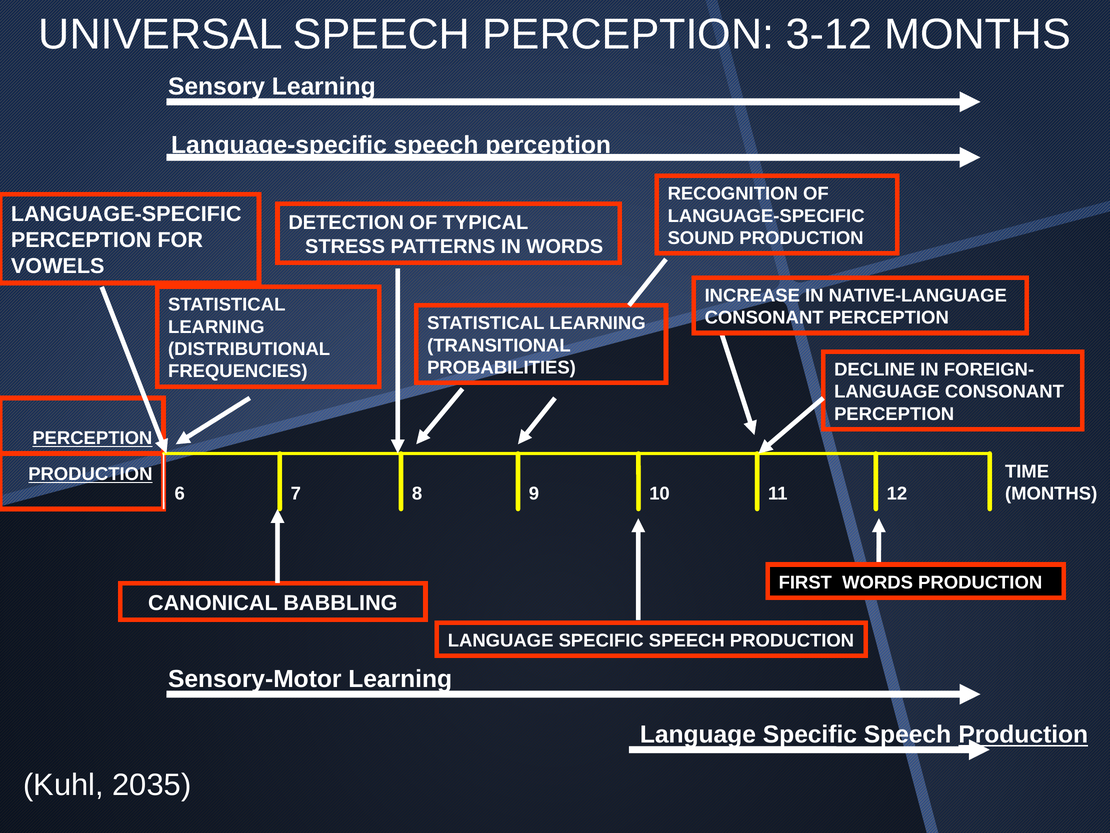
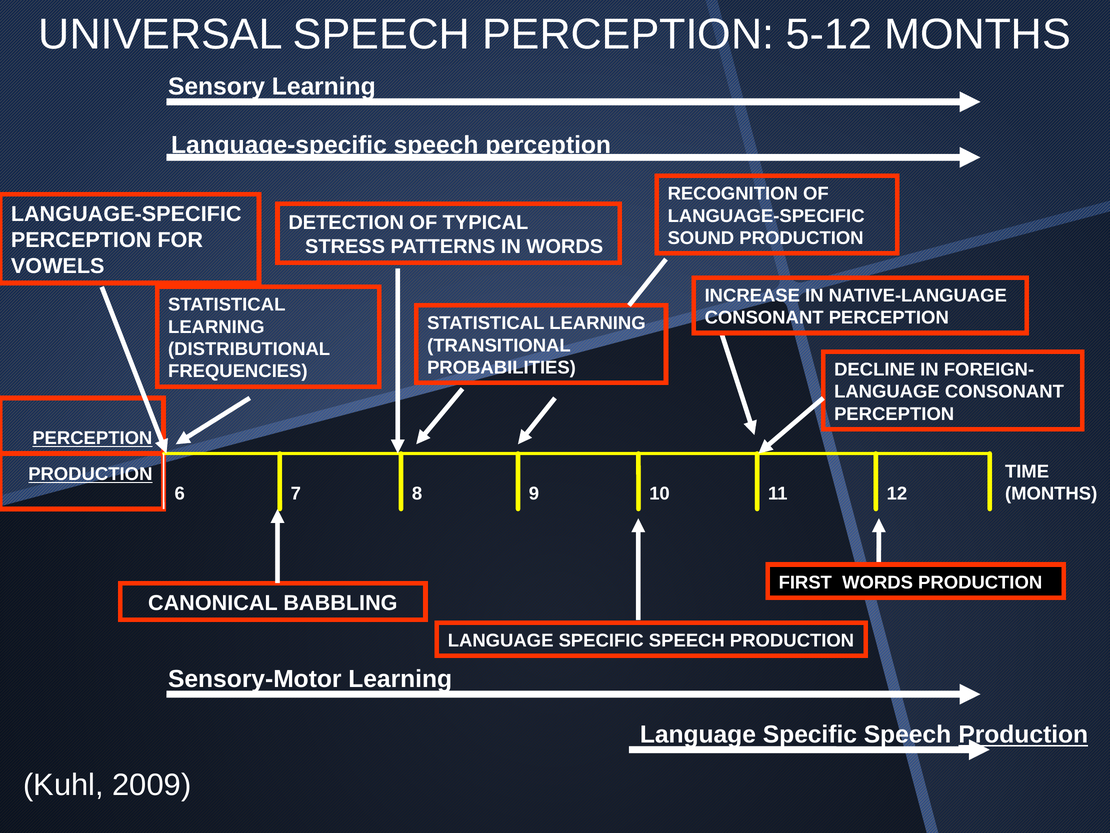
3-12: 3-12 -> 5-12
2035: 2035 -> 2009
